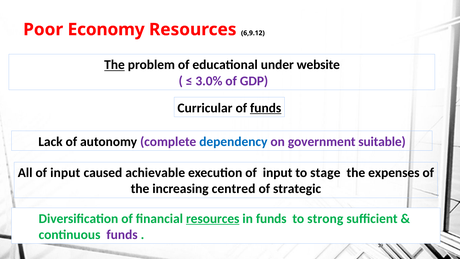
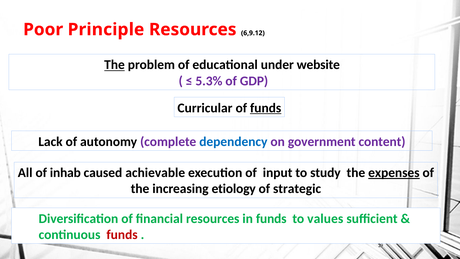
Economy: Economy -> Principle
3.0%: 3.0% -> 5.3%
suitable: suitable -> content
All of input: input -> inhab
stage: stage -> study
expenses underline: none -> present
centred: centred -> etiology
resources at (213, 218) underline: present -> none
strong: strong -> values
funds at (122, 235) colour: purple -> red
